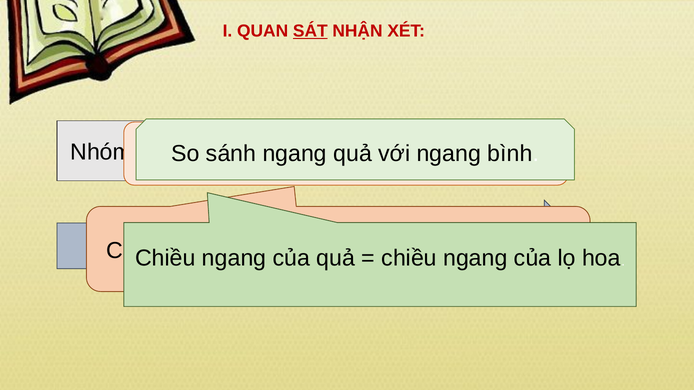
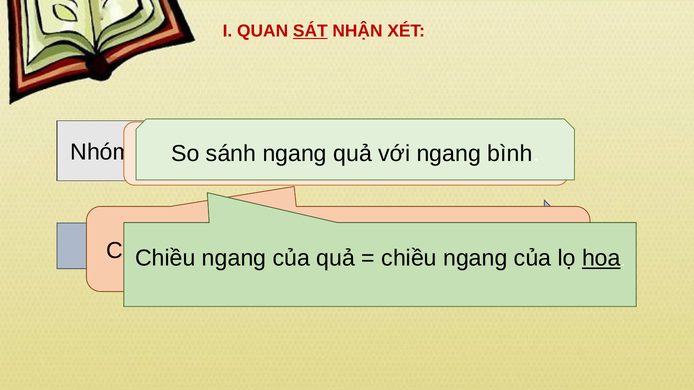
hoa at (601, 259) underline: none -> present
